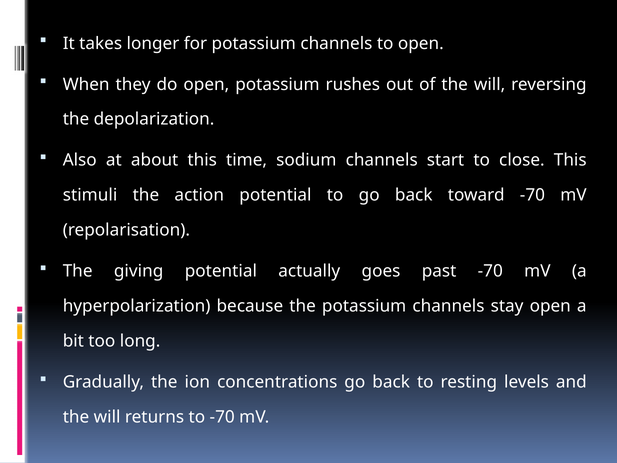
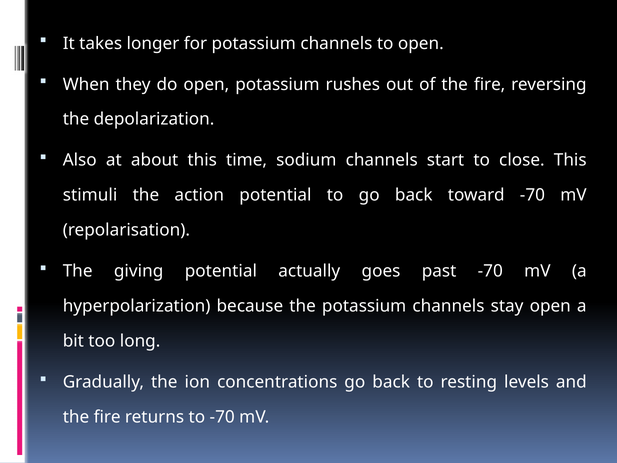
of the will: will -> fire
will at (107, 417): will -> fire
